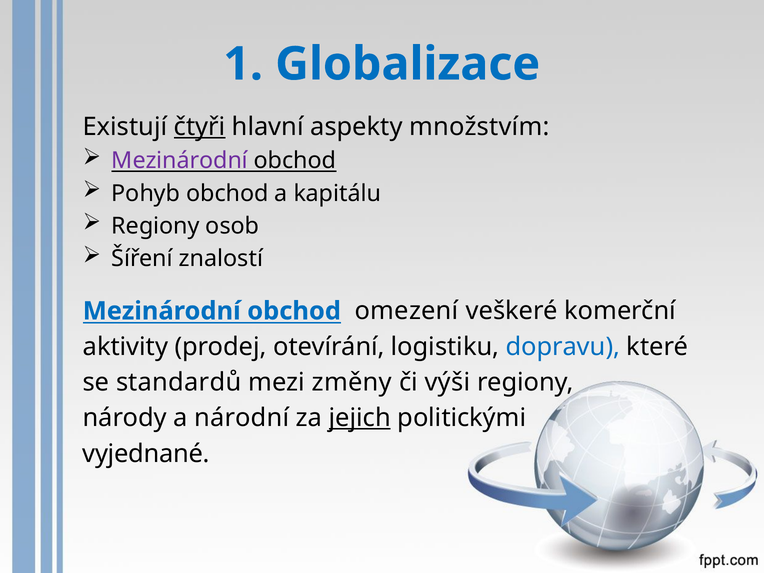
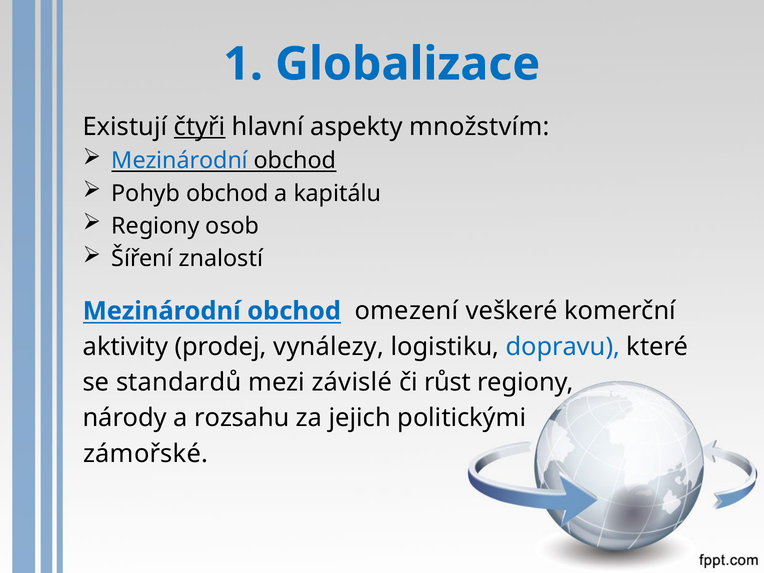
Mezinárodní at (180, 161) colour: purple -> blue
otevírání: otevírání -> vynálezy
změny: změny -> závislé
výši: výši -> růst
národní: národní -> rozsahu
jejich underline: present -> none
vyjednané: vyjednané -> zámořské
